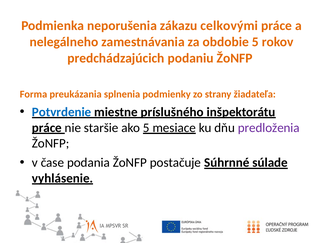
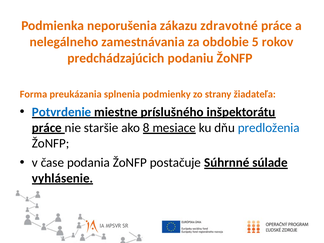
celkovými: celkovými -> zdravotné
ako 5: 5 -> 8
predloženia colour: purple -> blue
